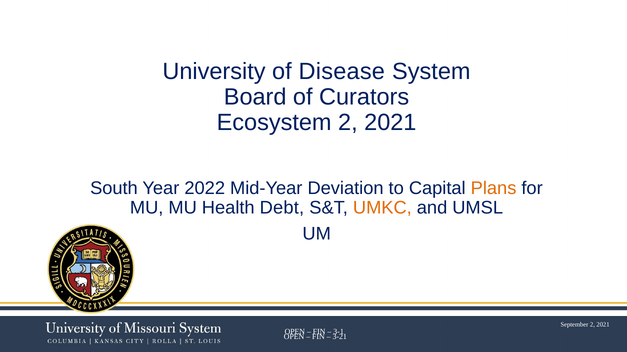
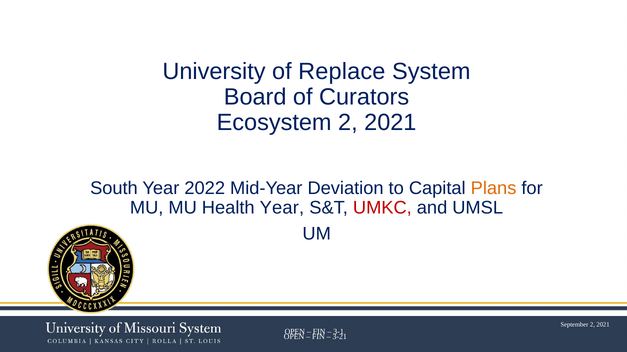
Disease: Disease -> Replace
Health Debt: Debt -> Year
UMKC colour: orange -> red
